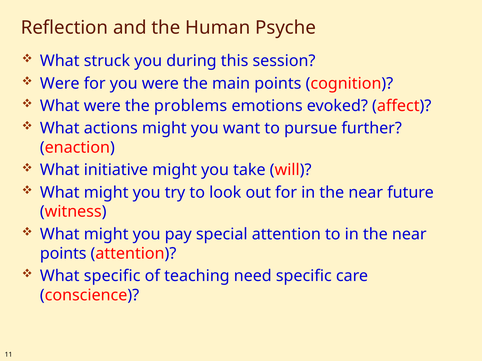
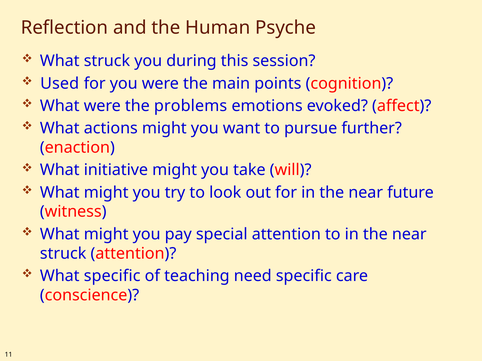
Were at (60, 83): Were -> Used
points at (63, 254): points -> struck
